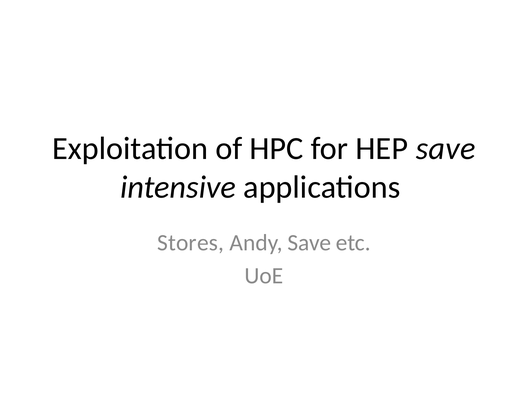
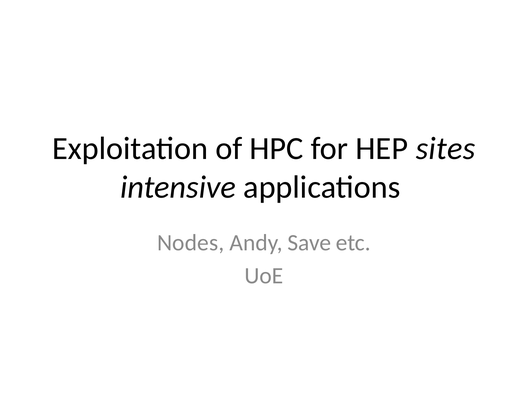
HEP save: save -> sites
Stores: Stores -> Nodes
